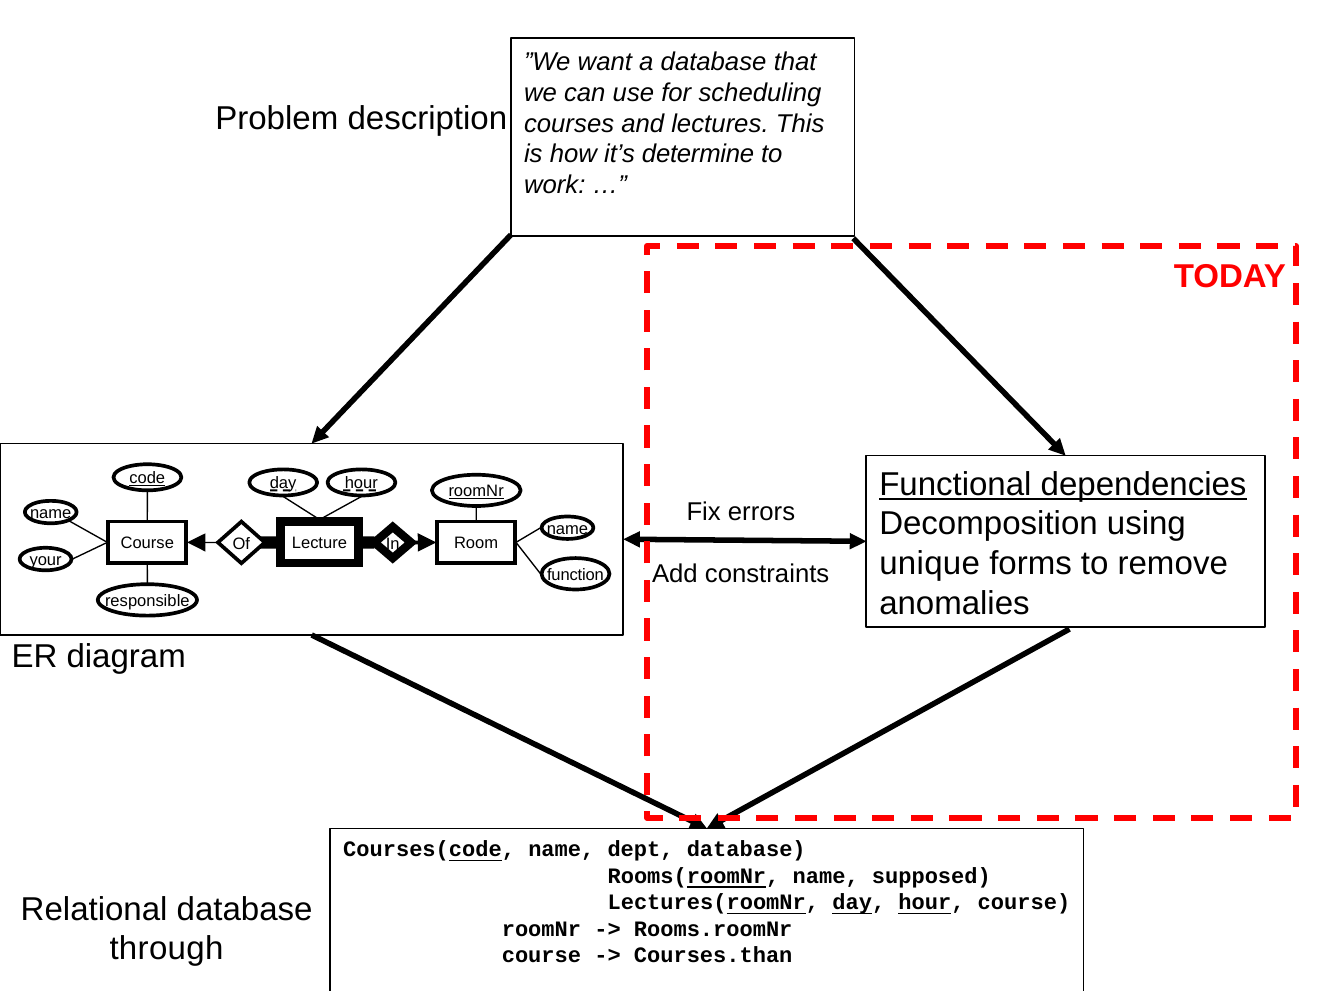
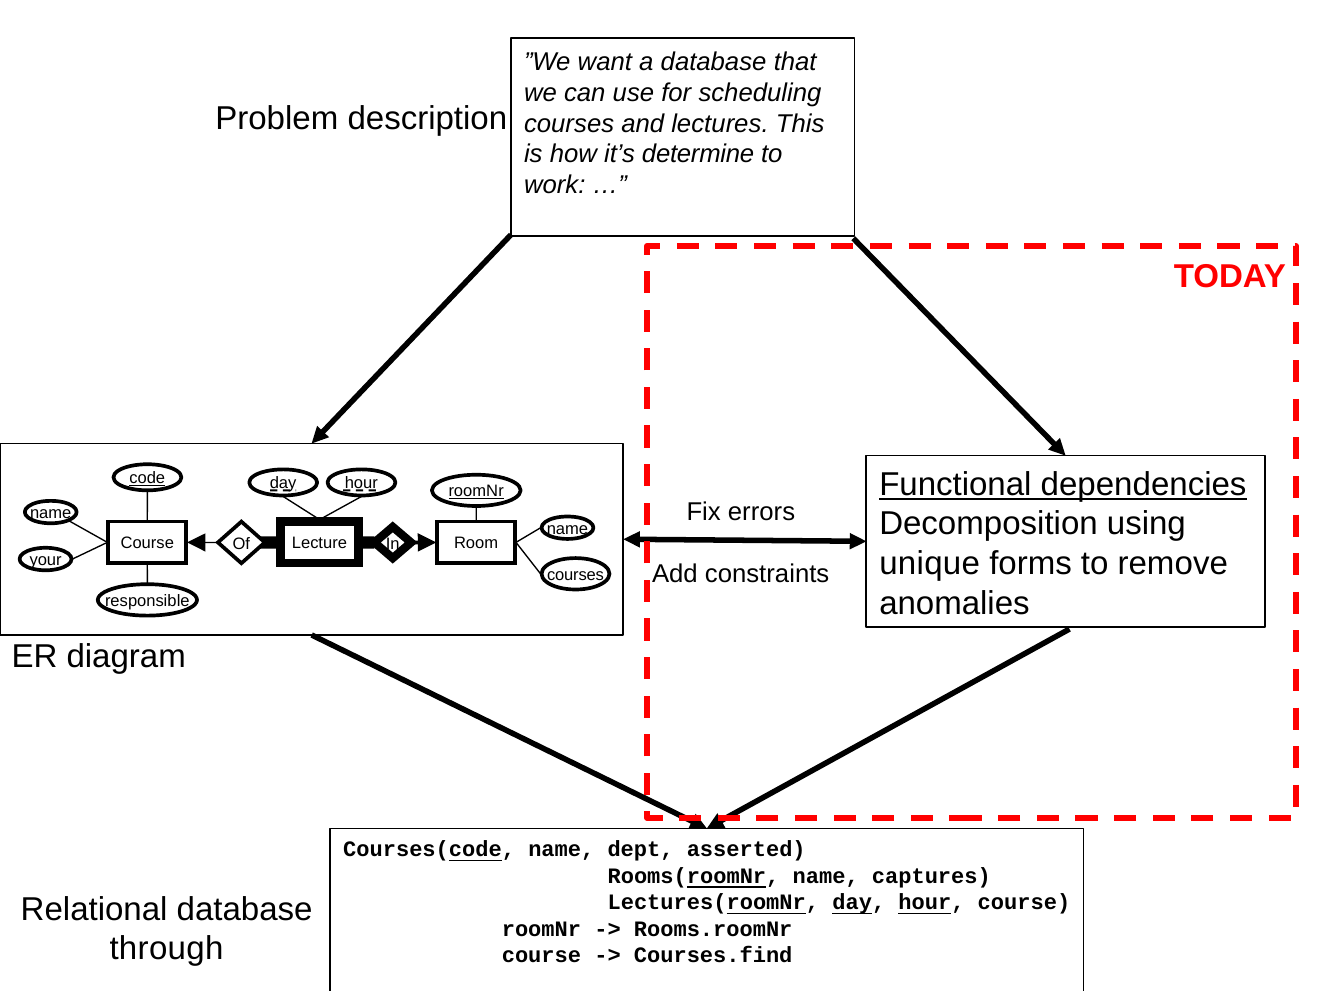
function at (575, 575): function -> courses
dept database: database -> asserted
supposed: supposed -> captures
Courses.than: Courses.than -> Courses.find
